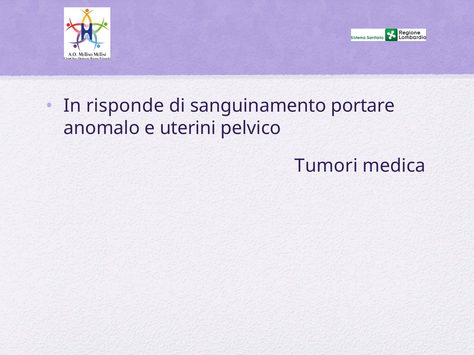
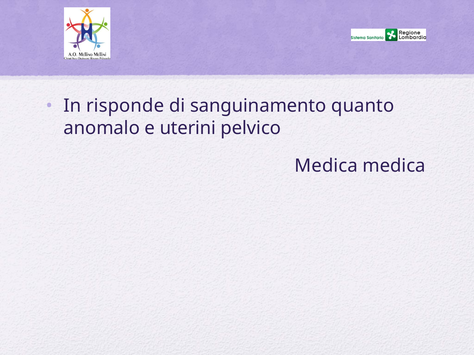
portare: portare -> quanto
Tumori at (326, 166): Tumori -> Medica
